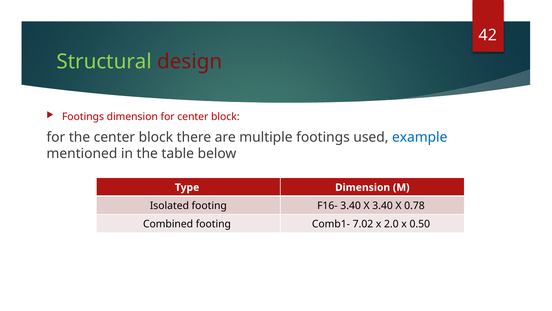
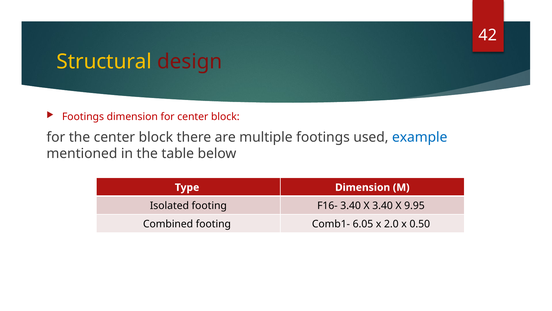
Structural colour: light green -> yellow
0.78: 0.78 -> 9.95
7.02: 7.02 -> 6.05
